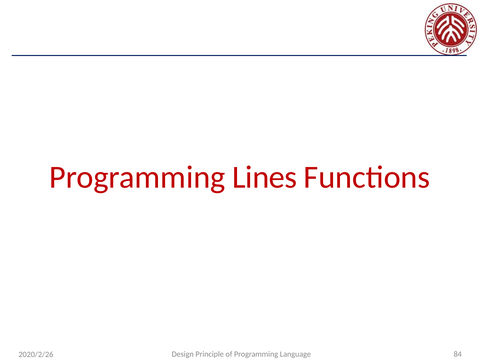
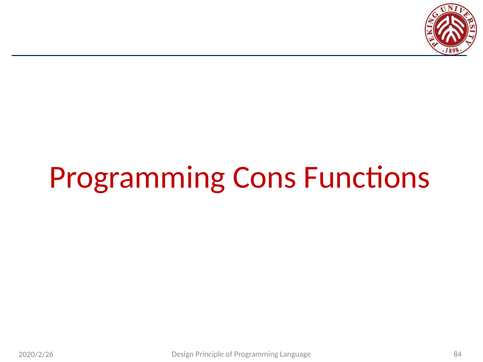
Lines: Lines -> Cons
